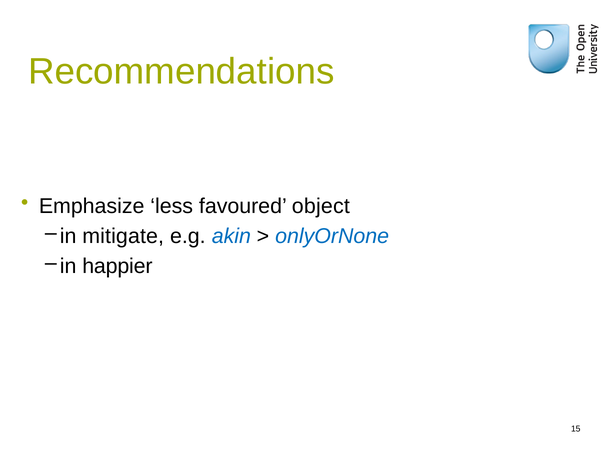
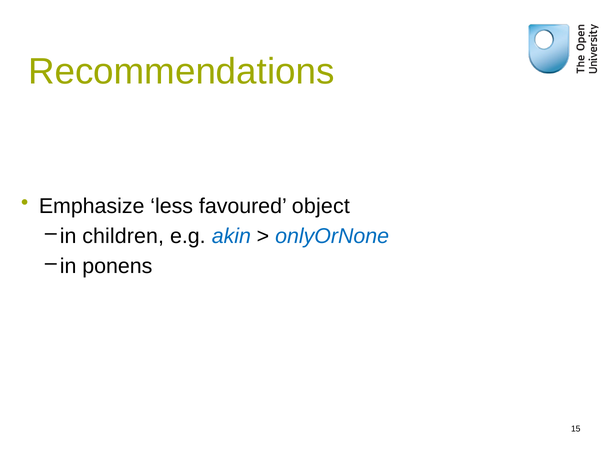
mitigate: mitigate -> children
happier: happier -> ponens
